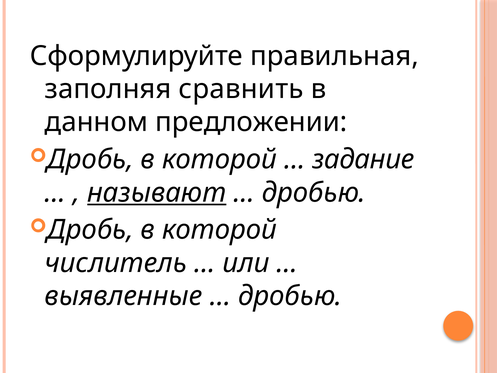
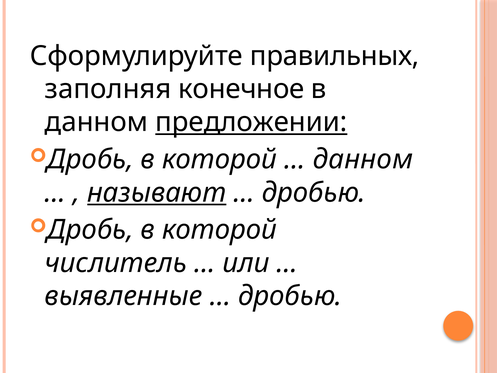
правильная: правильная -> правильных
сравнить: сравнить -> конечное
предложении underline: none -> present
задание at (363, 159): задание -> данном
